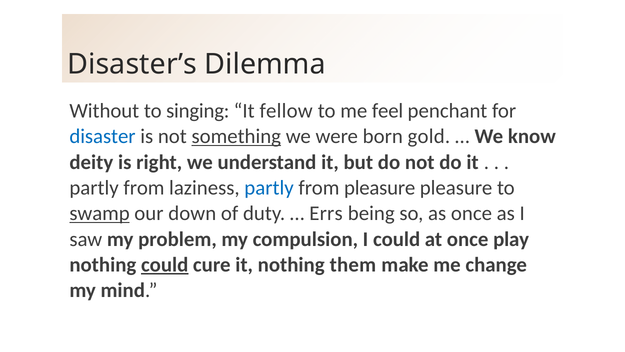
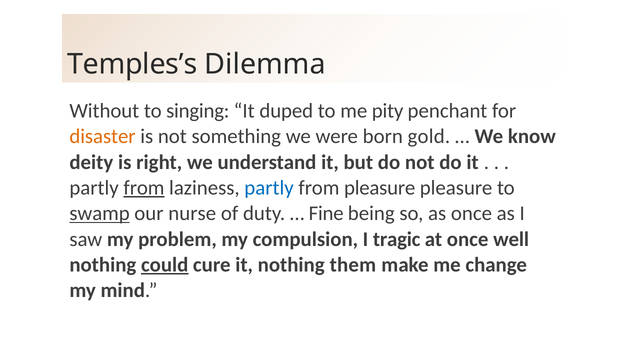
Disaster’s: Disaster’s -> Temples’s
fellow: fellow -> duped
feel: feel -> pity
disaster colour: blue -> orange
something underline: present -> none
from at (144, 188) underline: none -> present
down: down -> nurse
Errs: Errs -> Fine
I could: could -> tragic
play: play -> well
